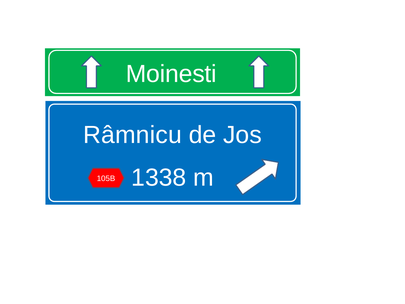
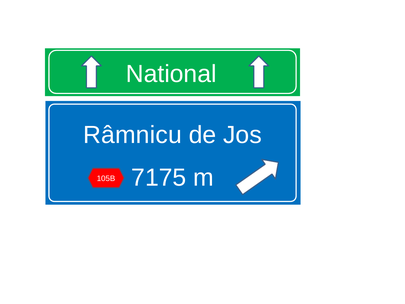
Moinesti: Moinesti -> National
1338: 1338 -> 7175
